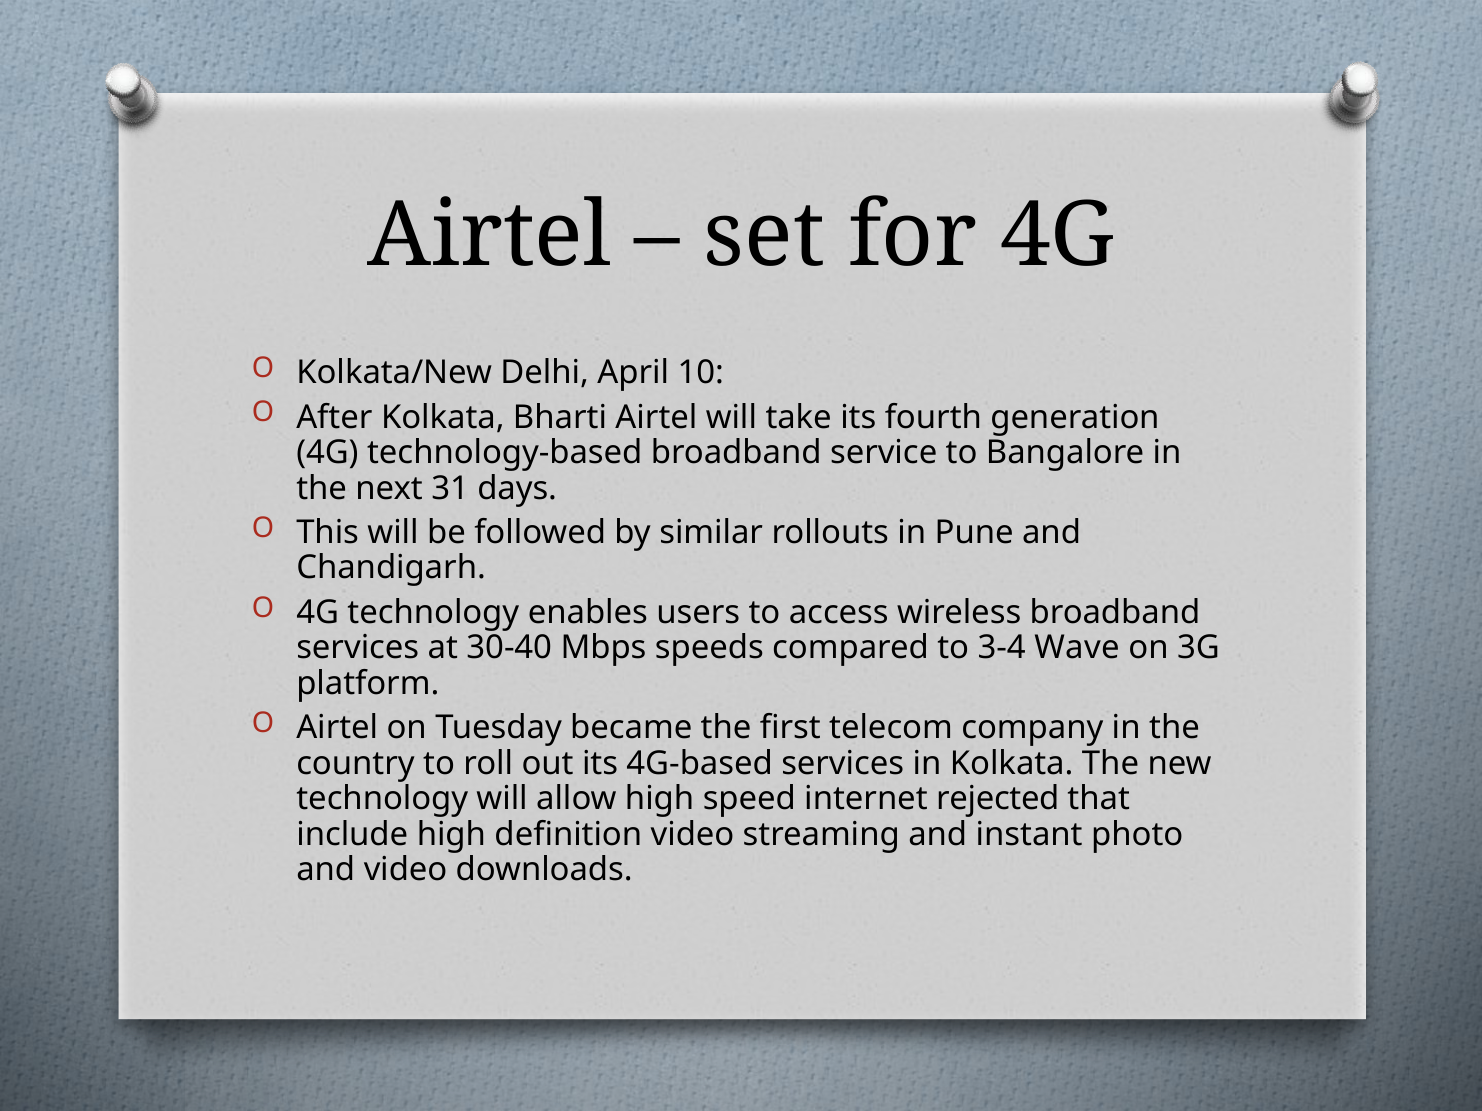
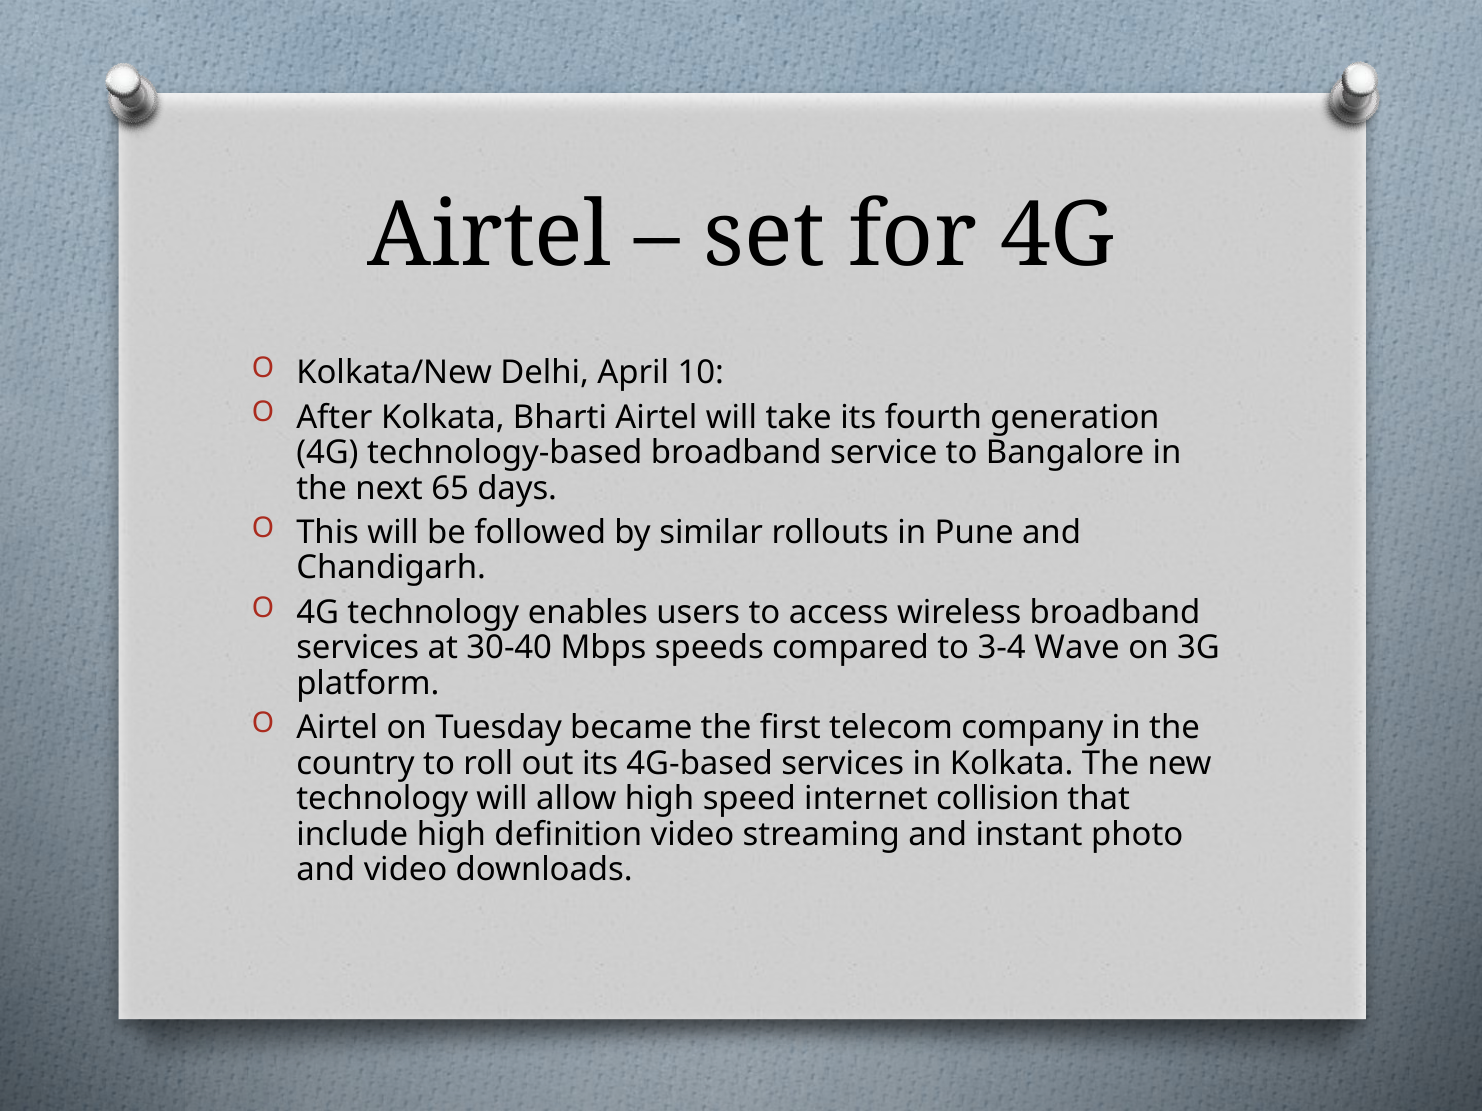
31: 31 -> 65
rejected: rejected -> collision
